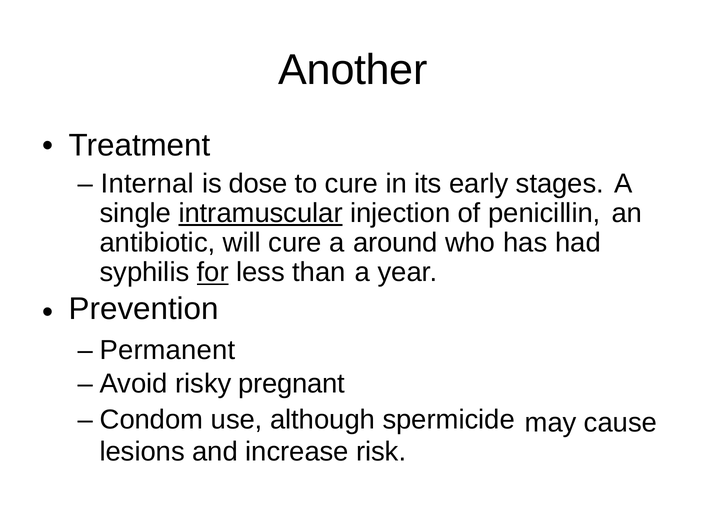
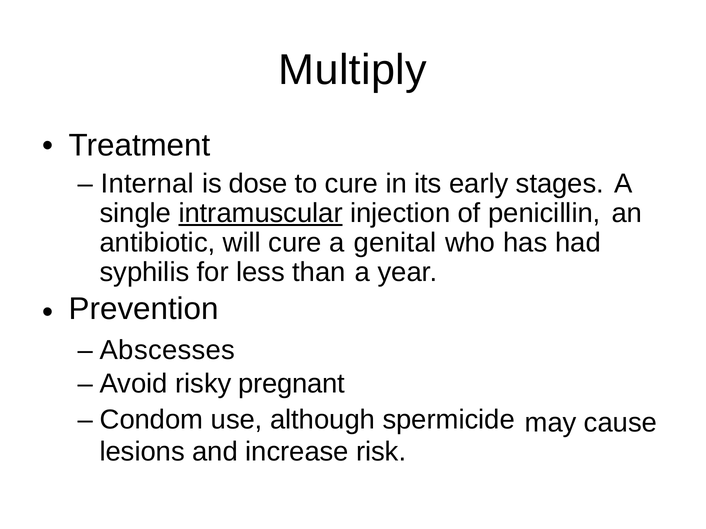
Another: Another -> Multiply
around: around -> genital
for underline: present -> none
Permanent: Permanent -> Abscesses
